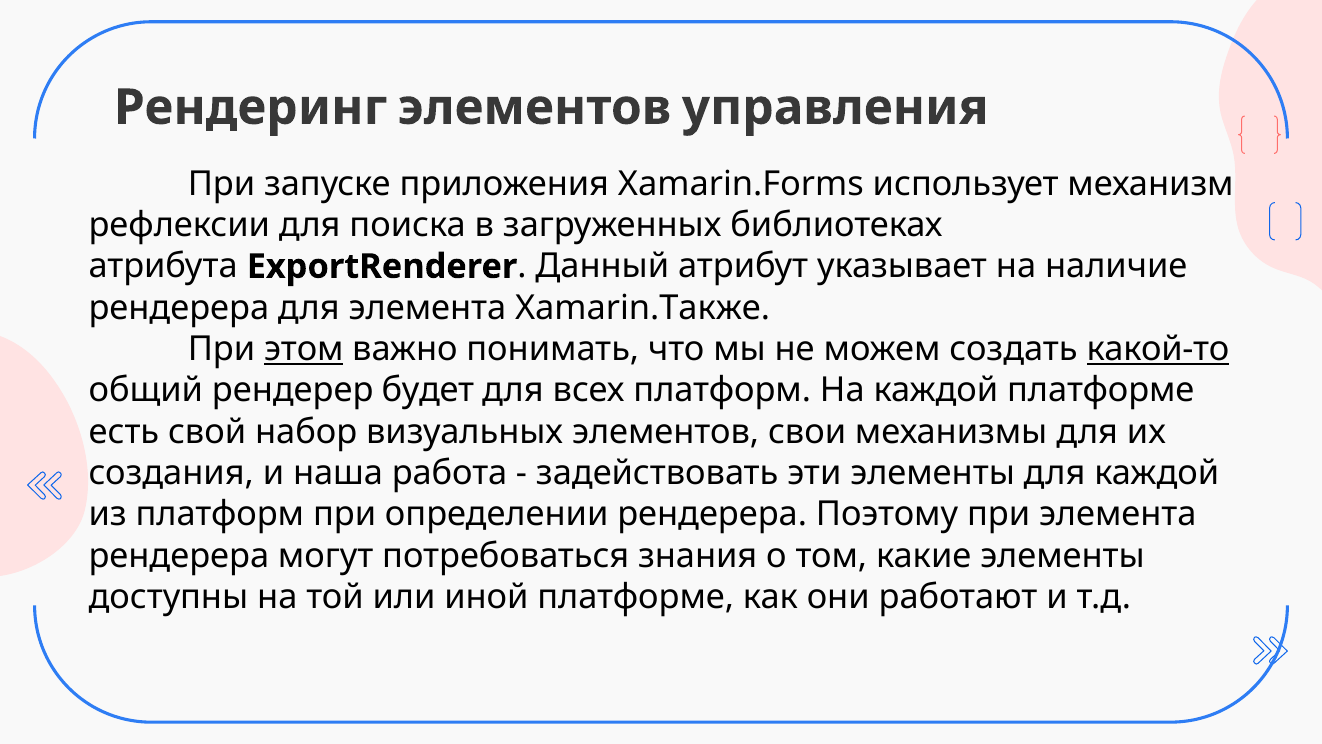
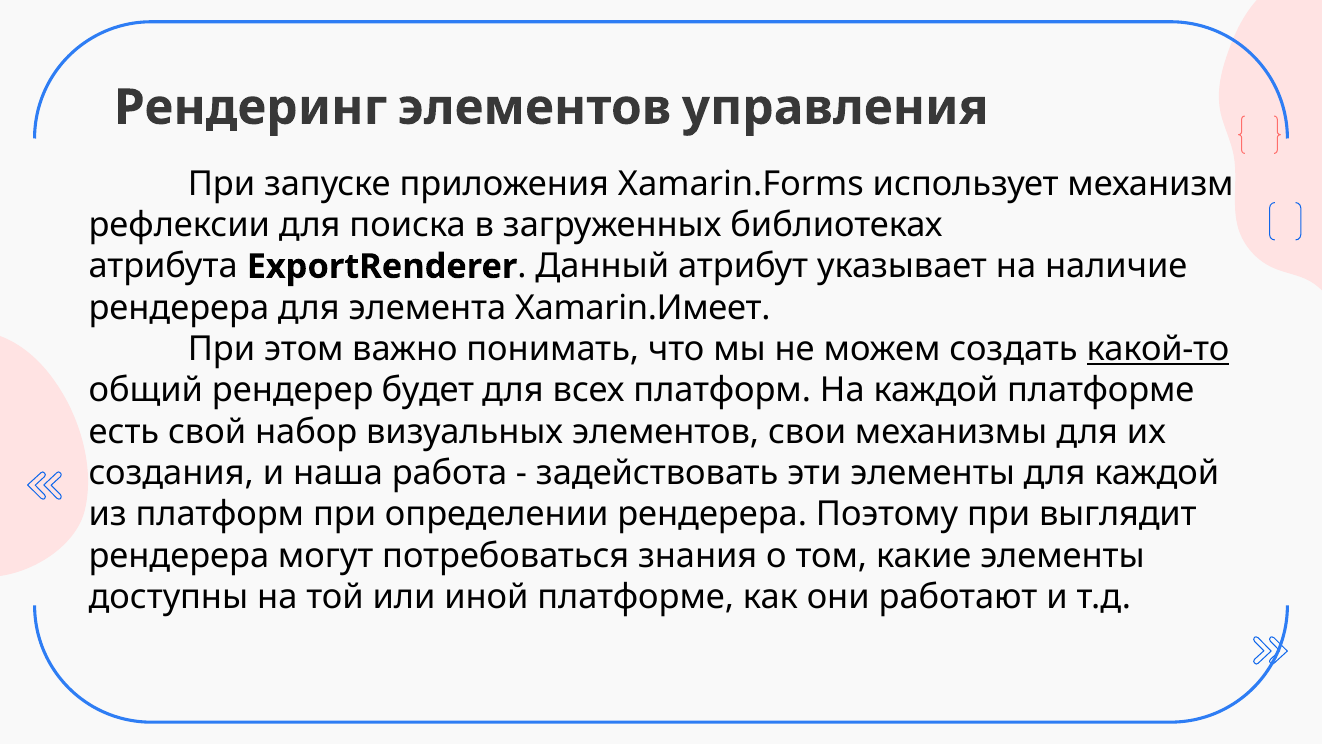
Xamarin.Также: Xamarin.Также -> Xamarin.Имеет
этом underline: present -> none
при элемента: элемента -> выглядит
